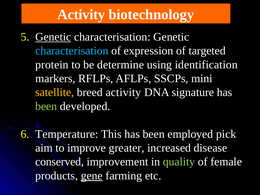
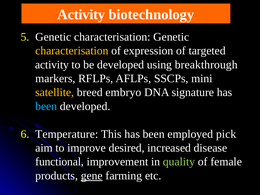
Genetic at (53, 37) underline: present -> none
characterisation at (72, 51) colour: light blue -> yellow
protein at (52, 65): protein -> activity
be determine: determine -> developed
identification: identification -> breakthrough
breed activity: activity -> embryo
been at (46, 106) colour: light green -> light blue
greater: greater -> desired
conserved: conserved -> functional
